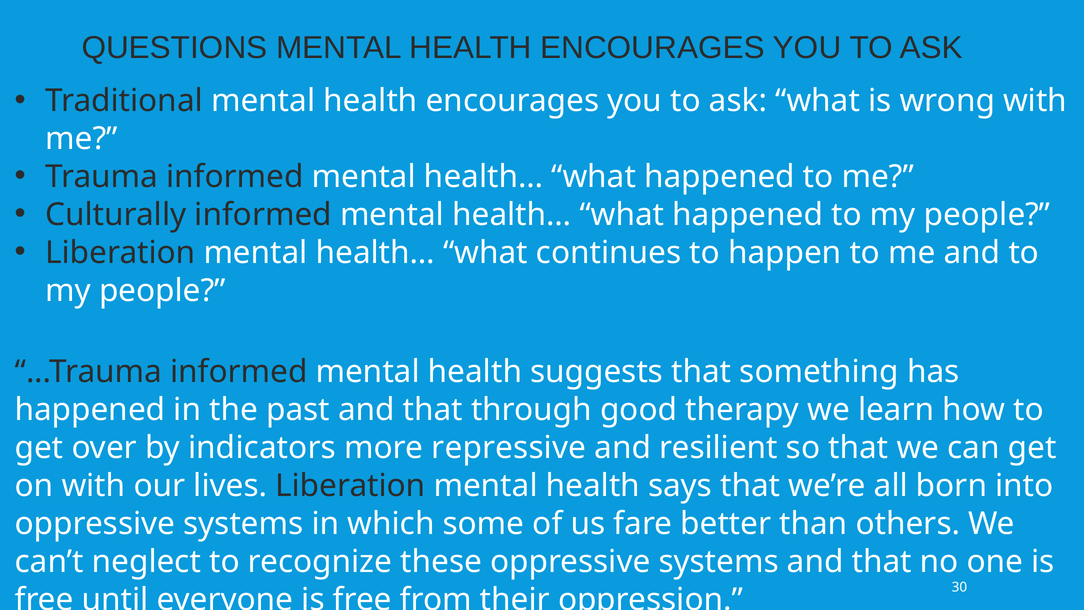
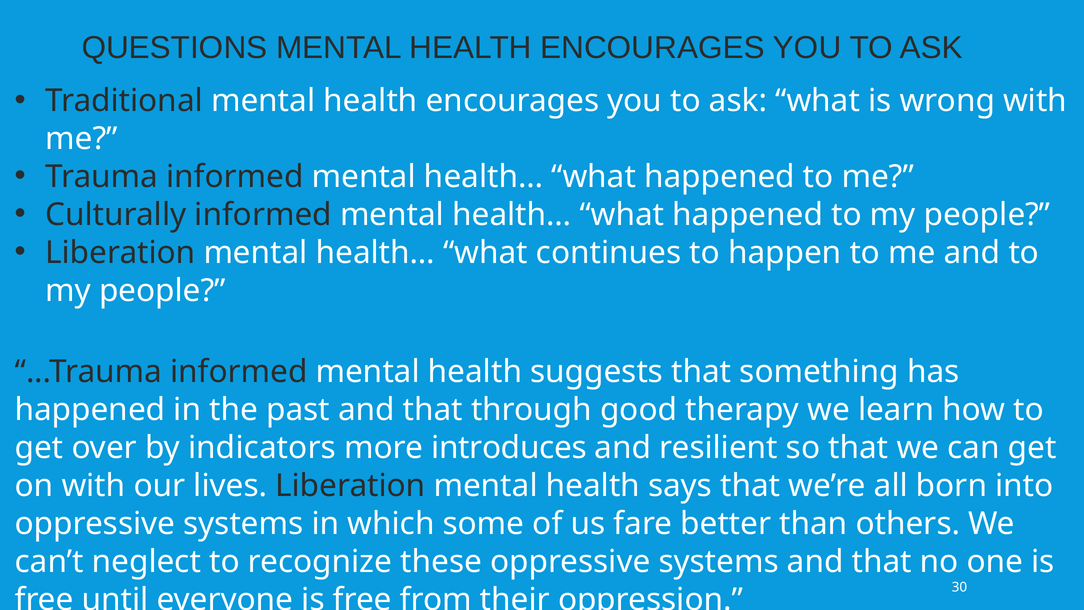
repressive: repressive -> introduces
